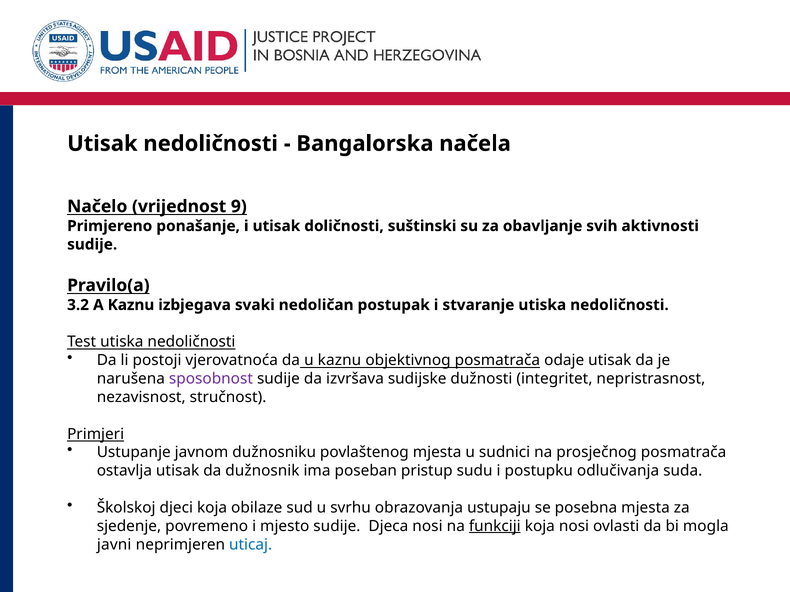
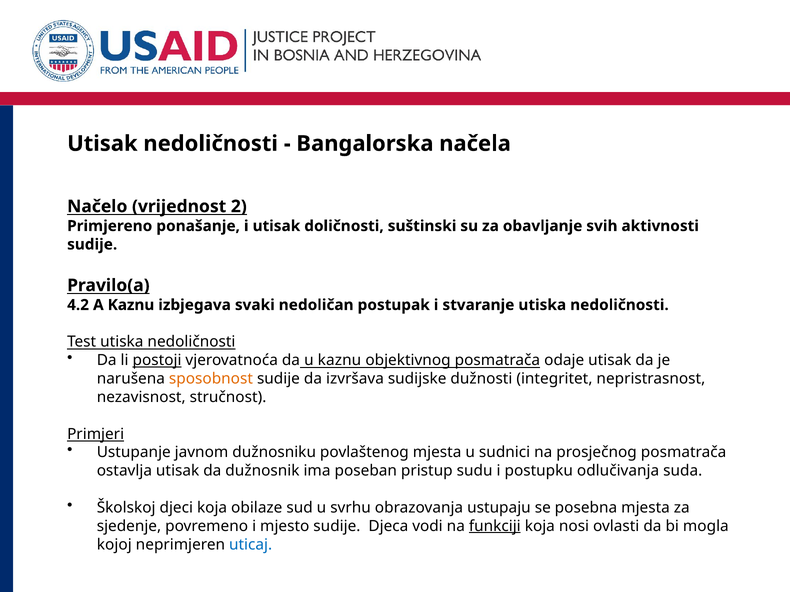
9: 9 -> 2
3.2: 3.2 -> 4.2
postoji underline: none -> present
sposobnost colour: purple -> orange
Djeca nosi: nosi -> vodi
javni: javni -> kojoj
